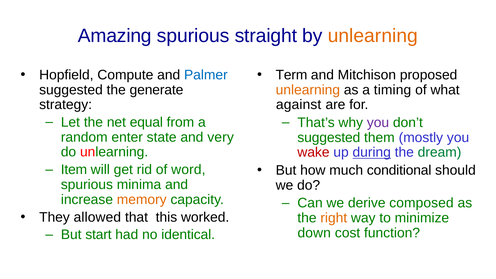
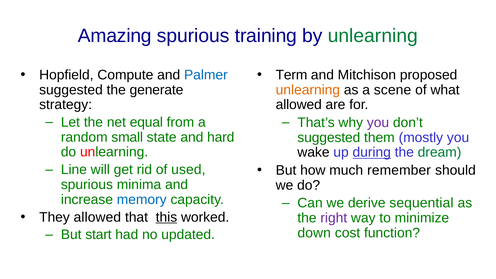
straight: straight -> training
unlearning at (373, 36) colour: orange -> green
timing: timing -> scene
against at (299, 105): against -> allowed
enter: enter -> small
very: very -> hard
wake colour: red -> black
Item: Item -> Line
word: word -> used
conditional: conditional -> remember
memory colour: orange -> blue
composed: composed -> sequential
this underline: none -> present
right colour: orange -> purple
identical: identical -> updated
